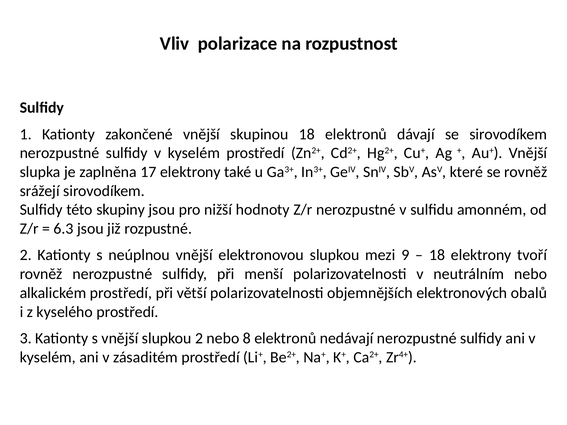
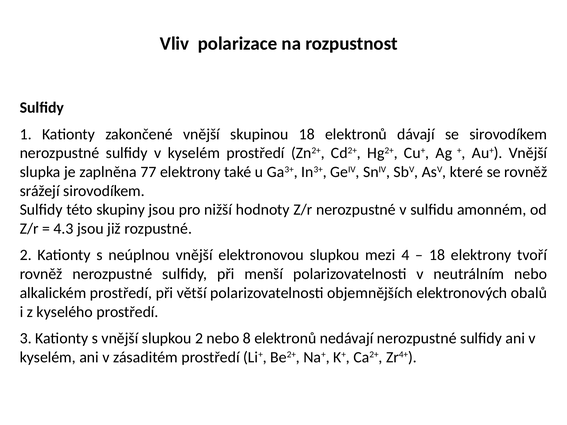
17: 17 -> 77
6.3: 6.3 -> 4.3
9: 9 -> 4
